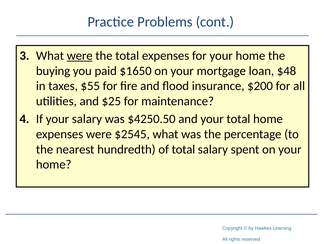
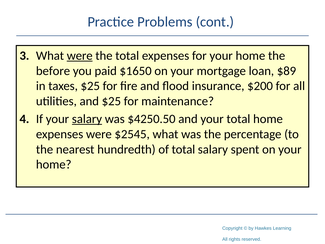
buying: buying -> before
$48: $48 -> $89
taxes $55: $55 -> $25
salary at (87, 119) underline: none -> present
